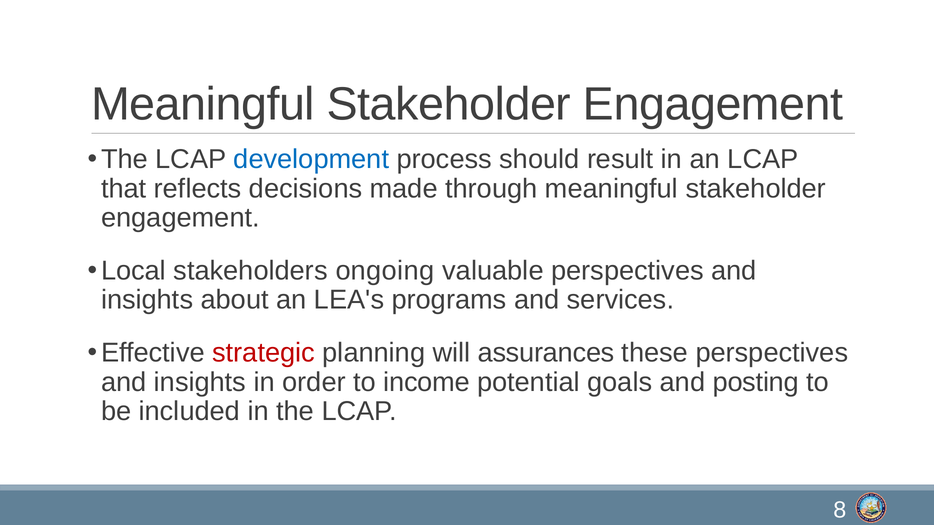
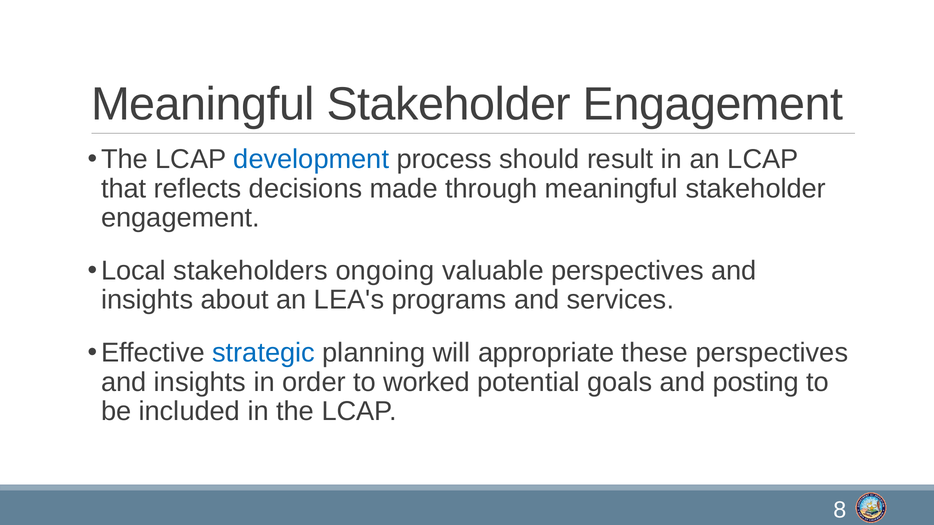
strategic colour: red -> blue
assurances: assurances -> appropriate
income: income -> worked
